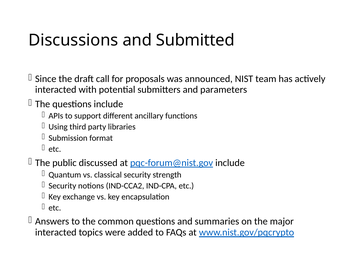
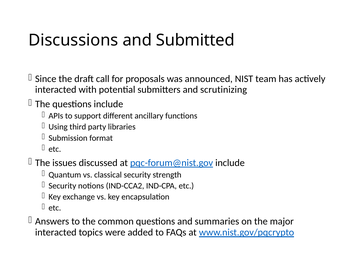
parameters: parameters -> scrutinizing
public: public -> issues
